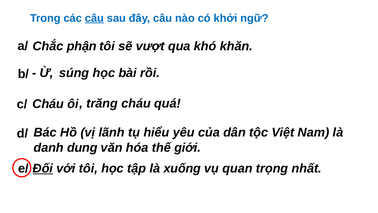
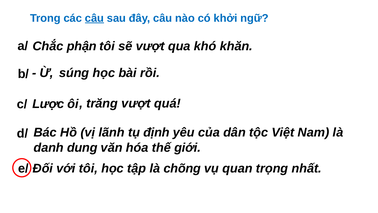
trăng cháu: cháu -> vượt
Cháu at (48, 104): Cháu -> Lược
hiểu: hiểu -> định
Đối underline: present -> none
xuống: xuống -> chõng
